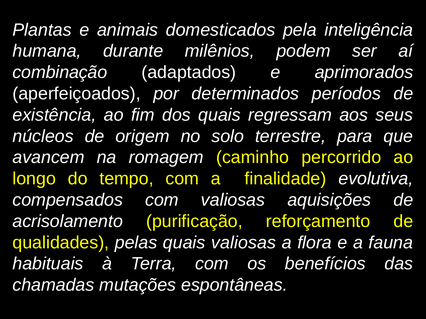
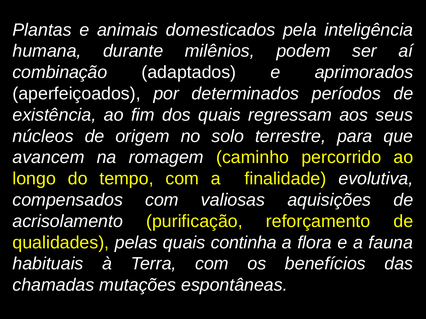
quais valiosas: valiosas -> continha
